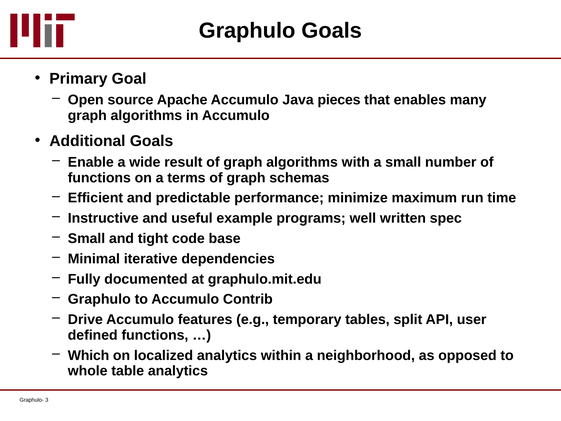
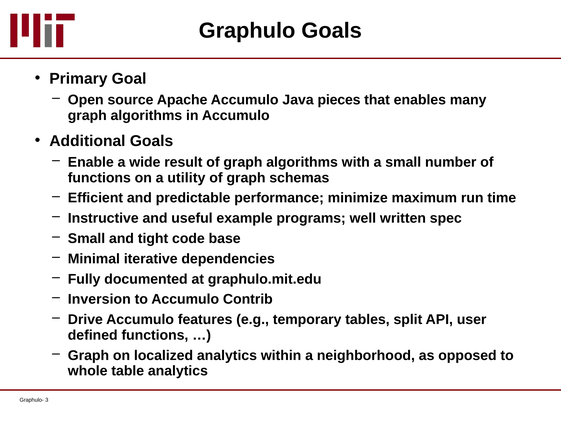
terms: terms -> utility
Graphulo at (99, 299): Graphulo -> Inversion
Which at (89, 355): Which -> Graph
